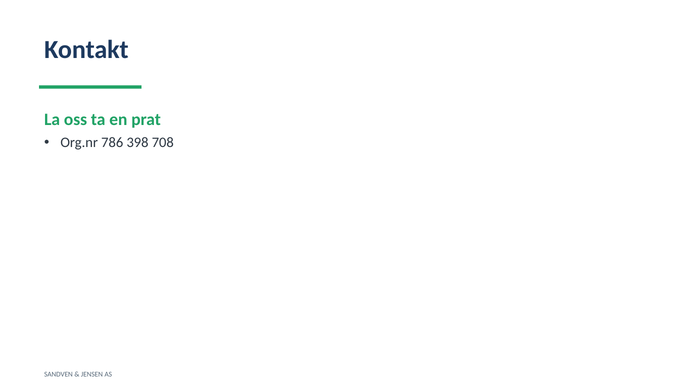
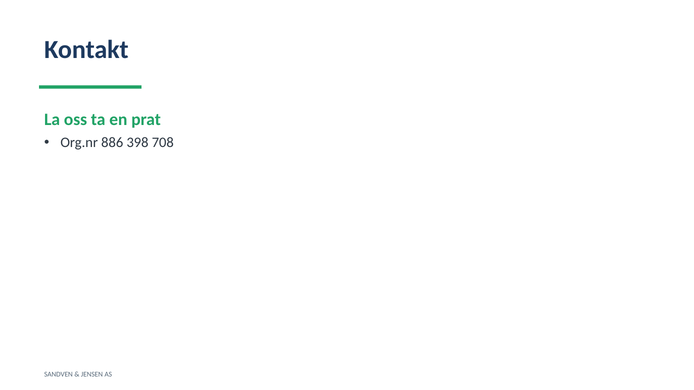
786: 786 -> 886
